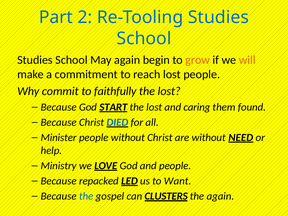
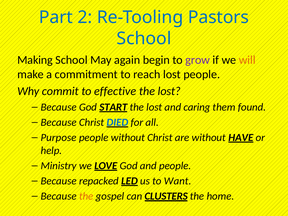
Re-Tooling Studies: Studies -> Pastors
Studies at (35, 60): Studies -> Making
grow colour: orange -> purple
faithfully: faithfully -> effective
Minister: Minister -> Purpose
NEED: NEED -> HAVE
the at (86, 196) colour: blue -> orange
the again: again -> home
